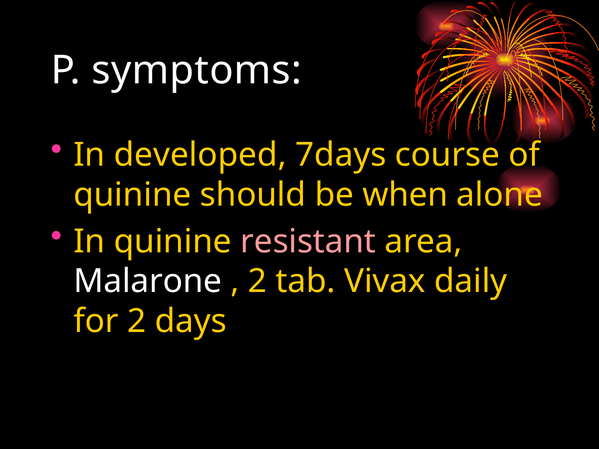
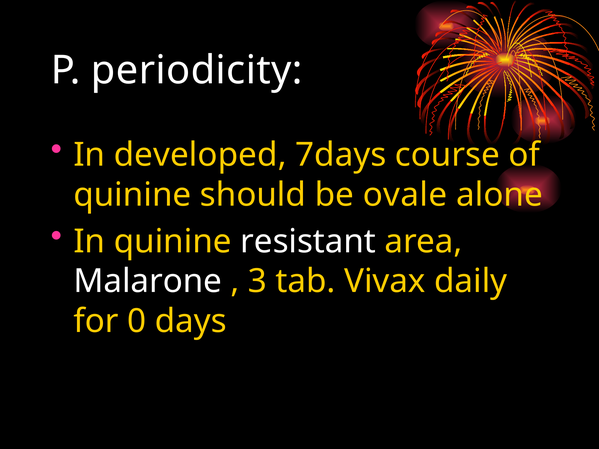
symptoms: symptoms -> periodicity
when: when -> ovale
resistant colour: pink -> white
2 at (257, 281): 2 -> 3
for 2: 2 -> 0
